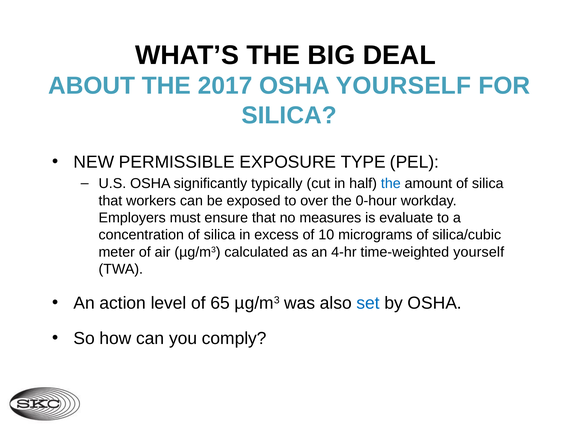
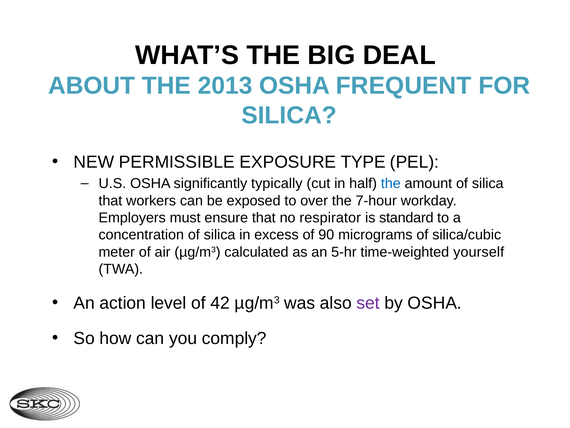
2017: 2017 -> 2013
OSHA YOURSELF: YOURSELF -> FREQUENT
0-hour: 0-hour -> 7-hour
measures: measures -> respirator
evaluate: evaluate -> standard
10: 10 -> 90
4-hr: 4-hr -> 5-hr
65: 65 -> 42
set colour: blue -> purple
